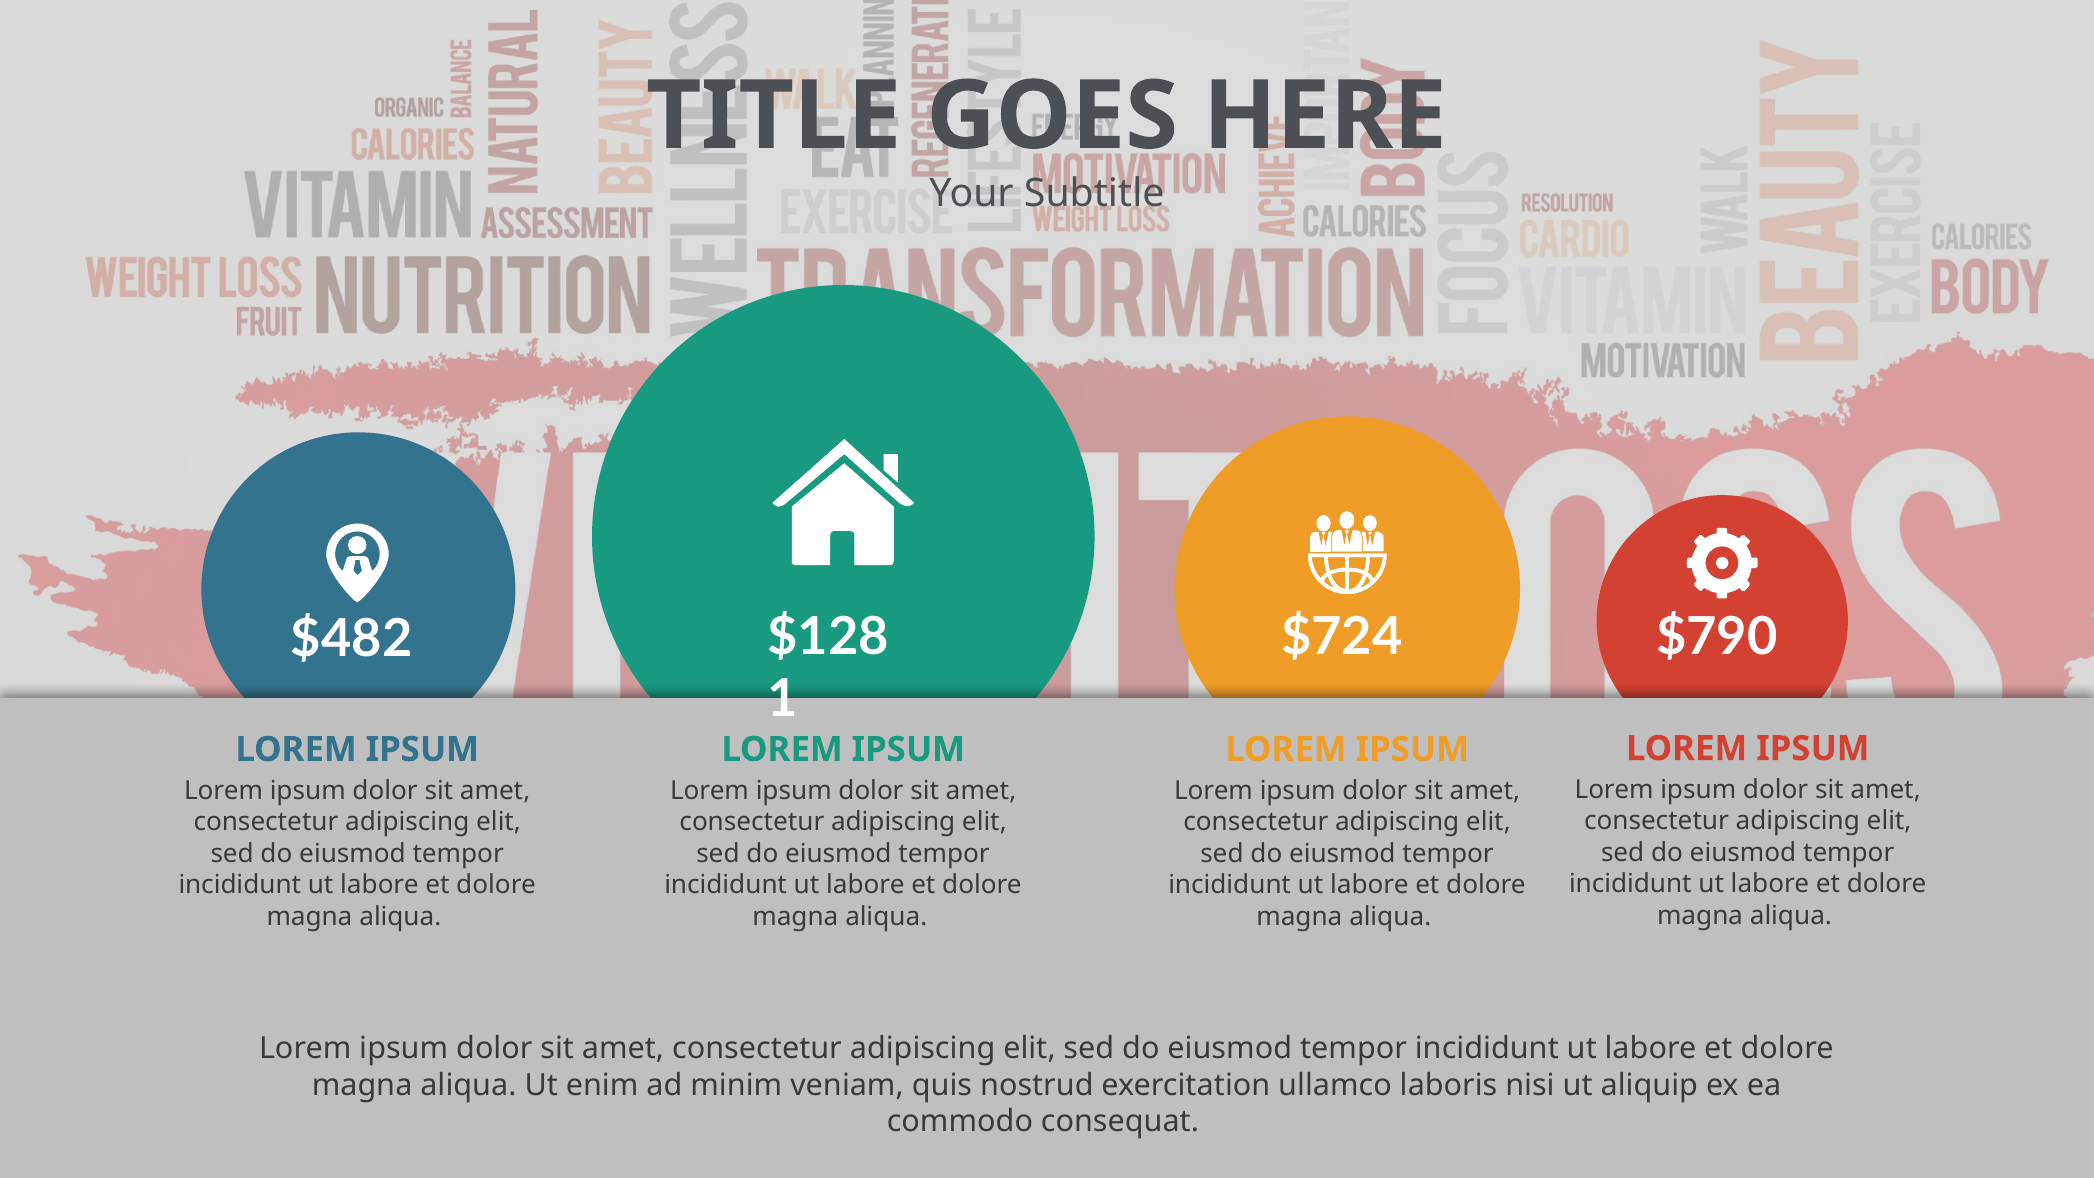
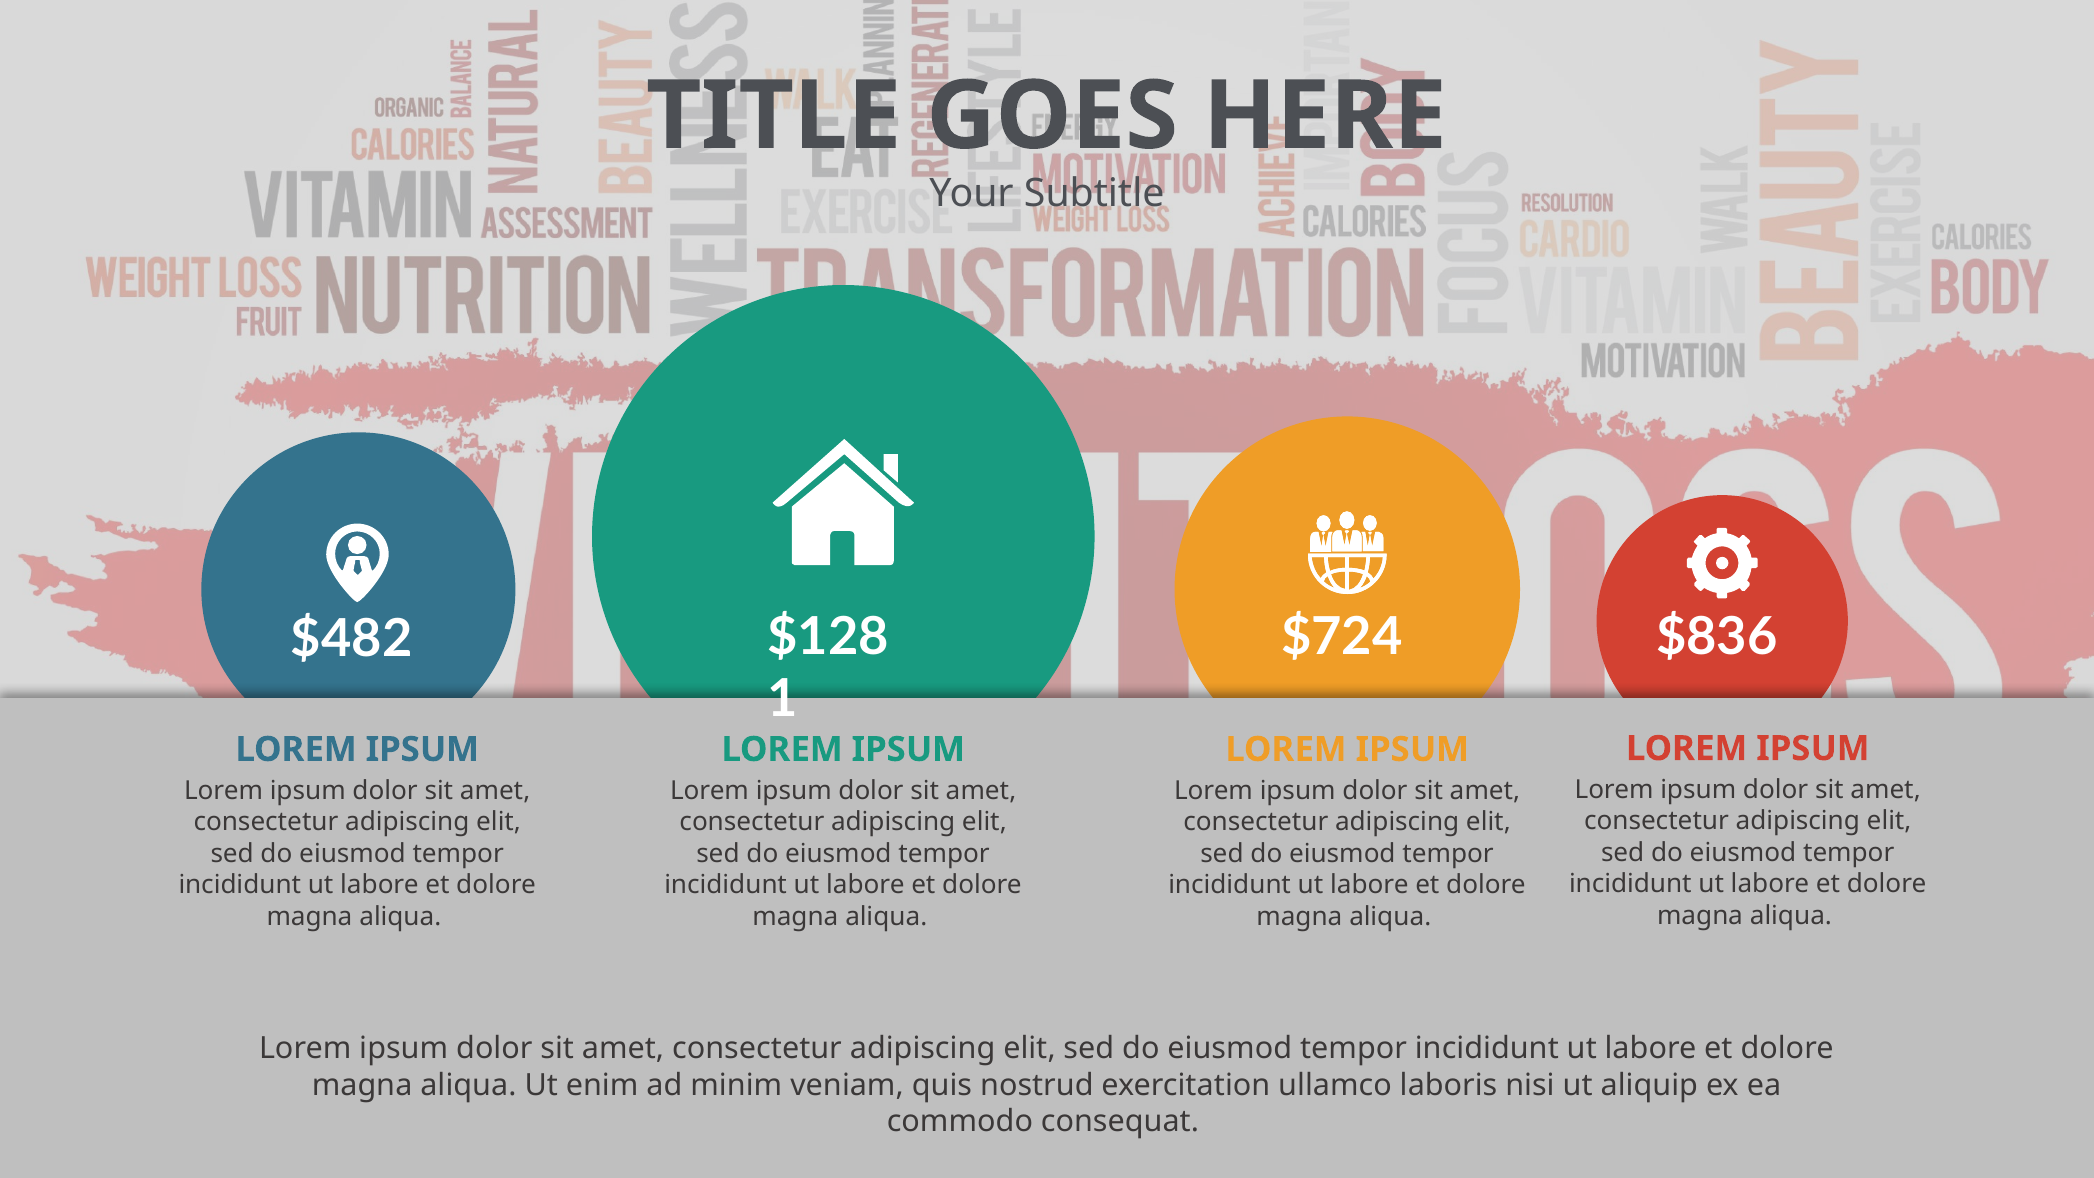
$790: $790 -> $836
